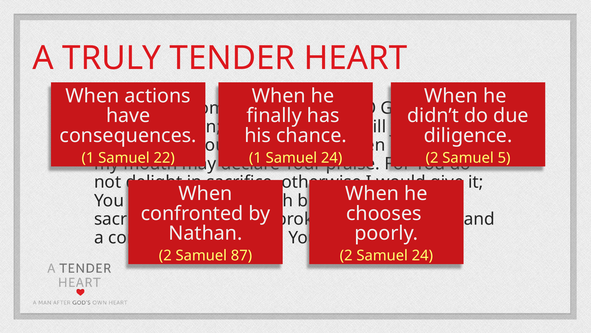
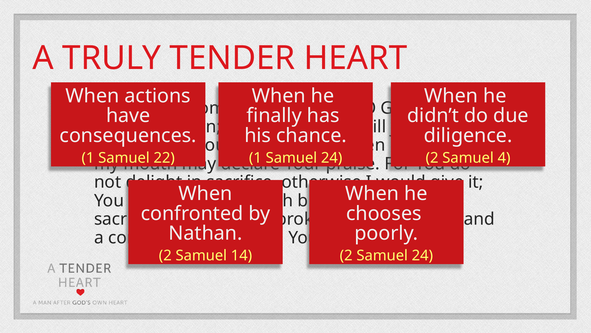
5: 5 -> 4
87: 87 -> 14
